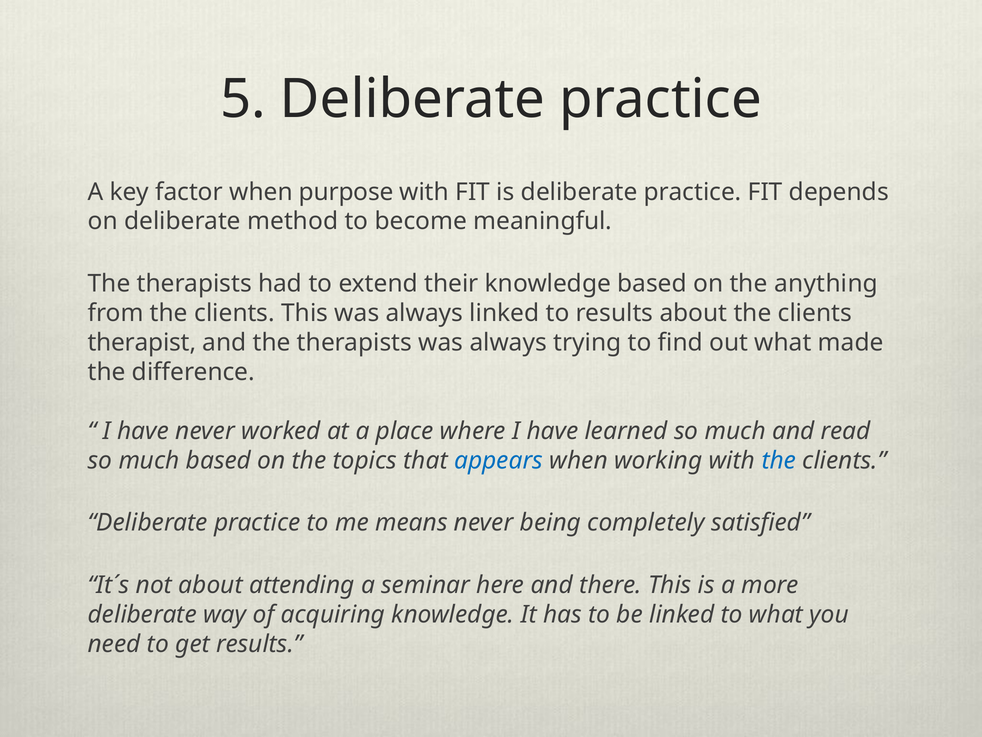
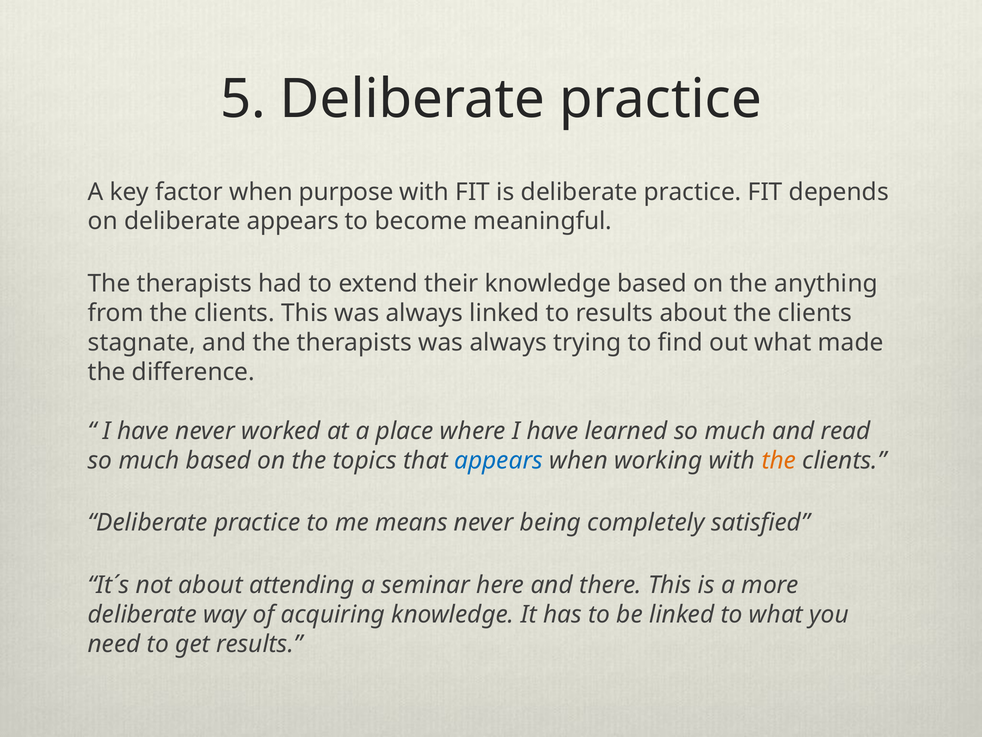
deliberate method: method -> appears
therapist: therapist -> stagnate
the at (779, 460) colour: blue -> orange
